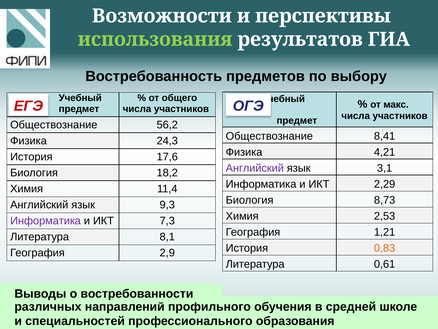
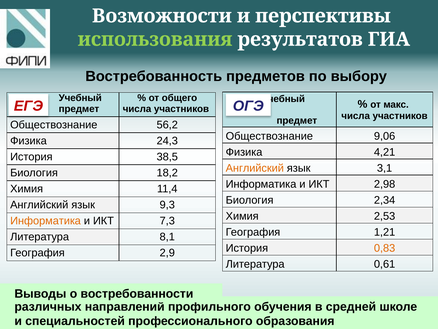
8,41: 8,41 -> 9,06
17,6: 17,6 -> 38,5
Английский at (255, 168) colour: purple -> orange
2,29: 2,29 -> 2,98
8,73: 8,73 -> 2,34
Информатика at (46, 221) colour: purple -> orange
